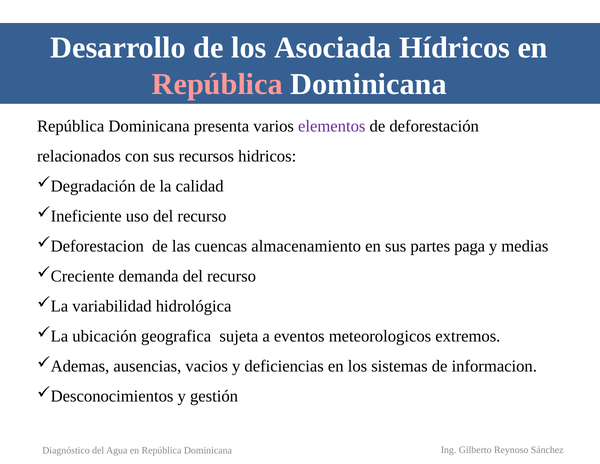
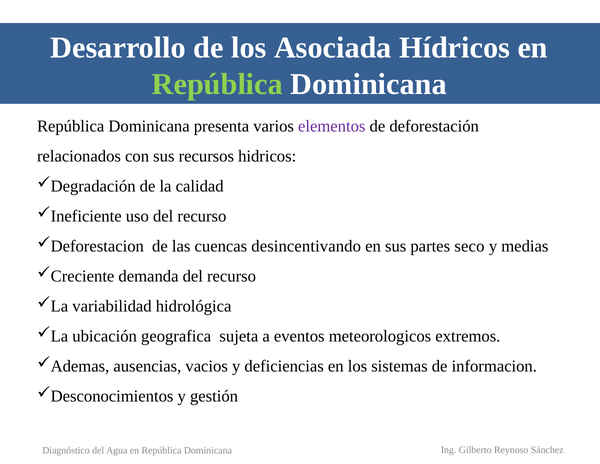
República at (217, 84) colour: pink -> light green
almacenamiento: almacenamiento -> desincentivando
paga: paga -> seco
